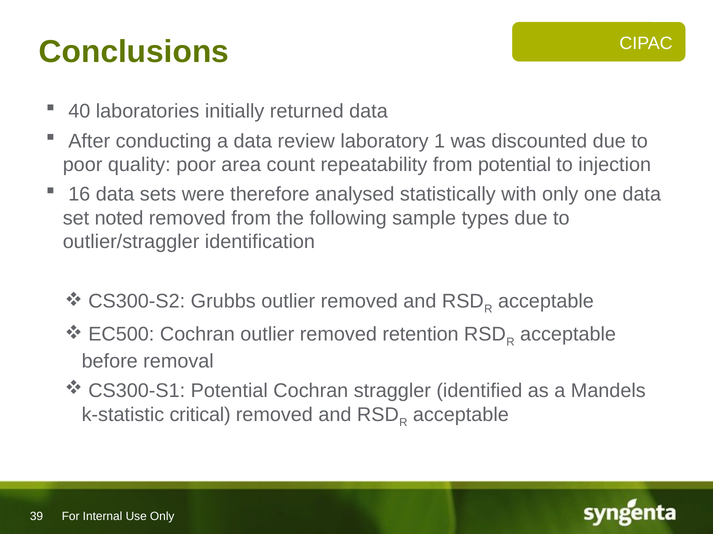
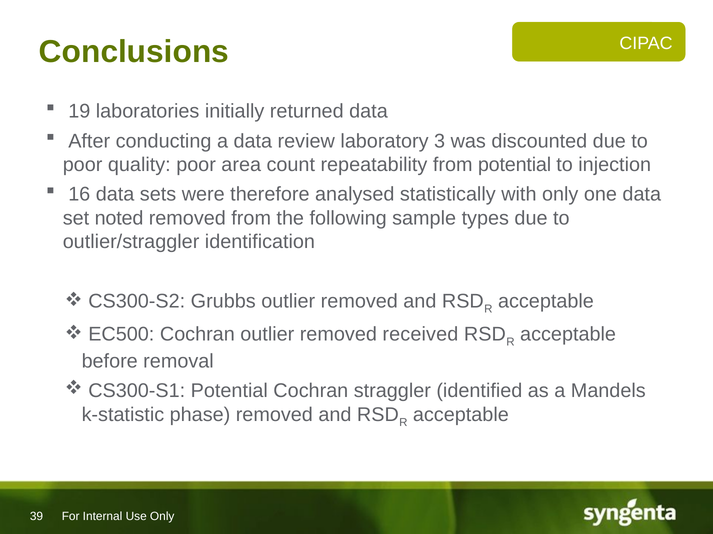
40: 40 -> 19
1: 1 -> 3
retention: retention -> received
critical: critical -> phase
